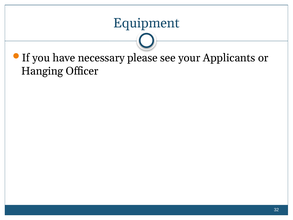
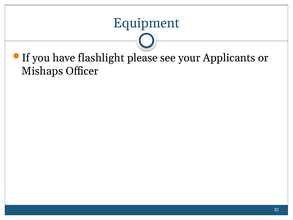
necessary: necessary -> flashlight
Hanging: Hanging -> Mishaps
